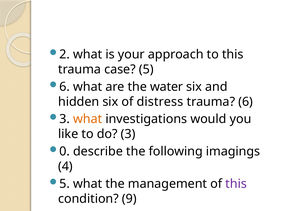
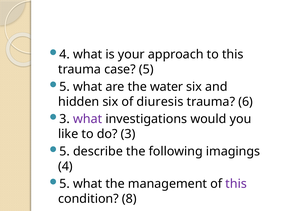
2 at (65, 54): 2 -> 4
6 at (65, 87): 6 -> 5
distress: distress -> diuresis
what at (88, 119) colour: orange -> purple
0 at (65, 151): 0 -> 5
9: 9 -> 8
